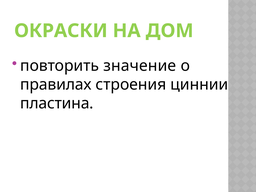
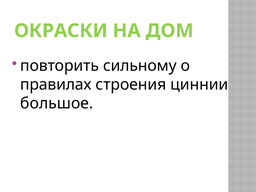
значение: значение -> сильному
пластина: пластина -> большое
